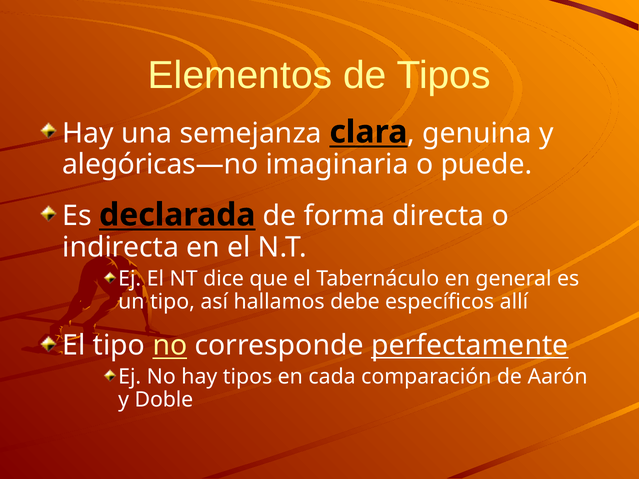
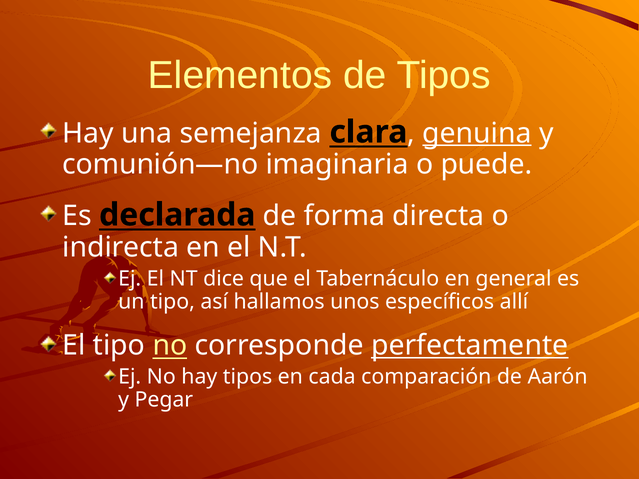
genuina underline: none -> present
alegóricas—no: alegóricas—no -> comunión—no
debe: debe -> unos
Doble: Doble -> Pegar
